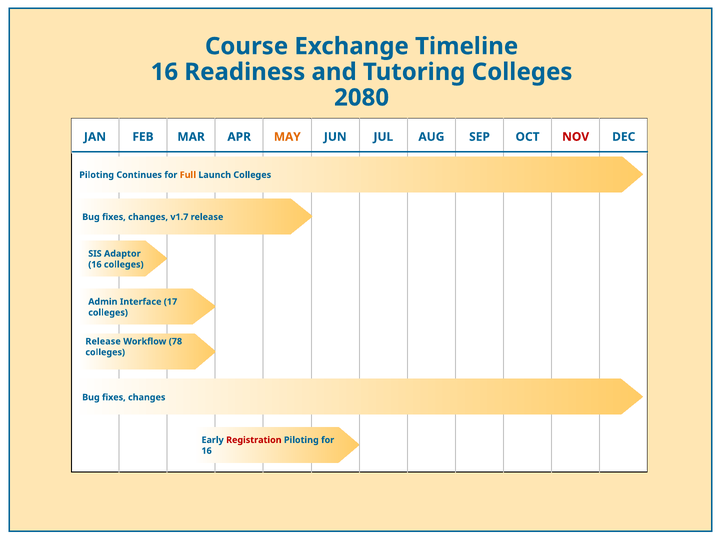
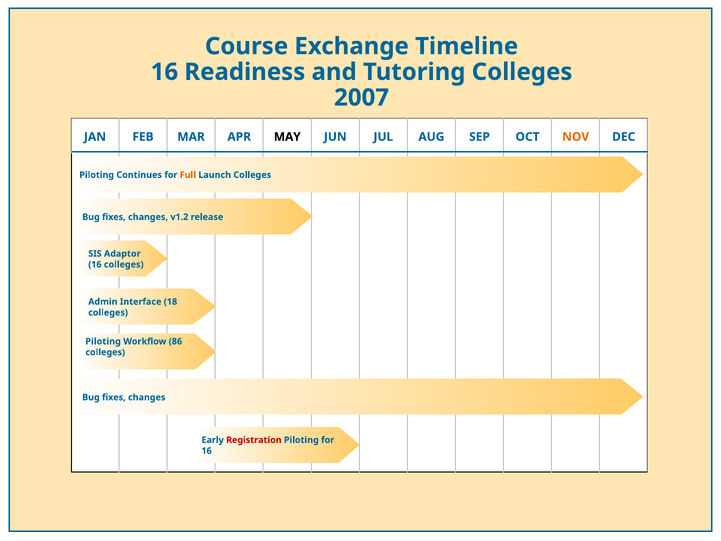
2080: 2080 -> 2007
MAY colour: orange -> black
NOV colour: red -> orange
v1.7: v1.7 -> v1.2
17: 17 -> 18
Release at (103, 341): Release -> Piloting
78: 78 -> 86
